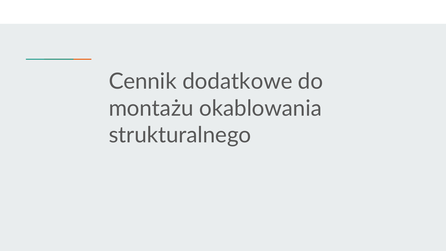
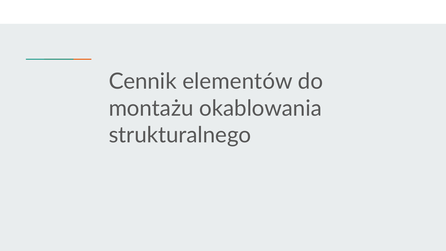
dodatkowe: dodatkowe -> elementów
